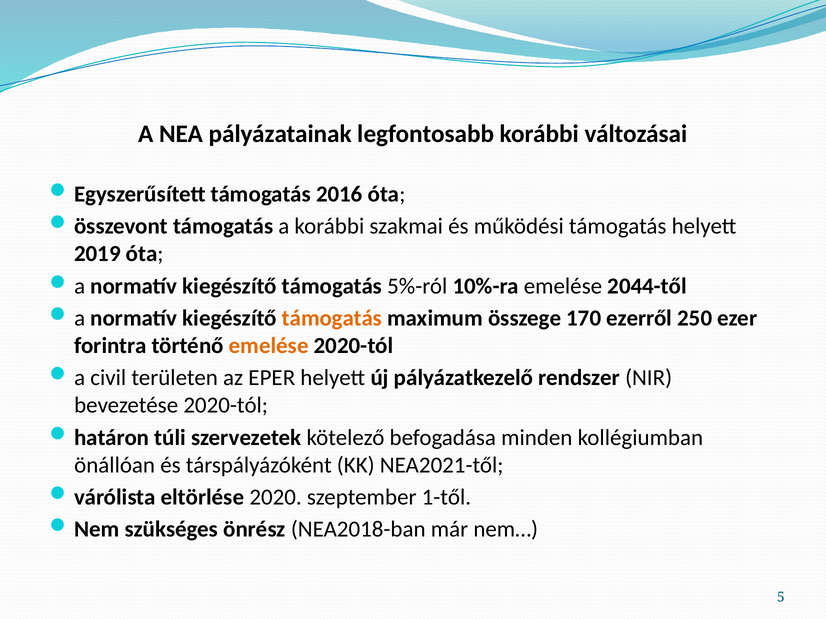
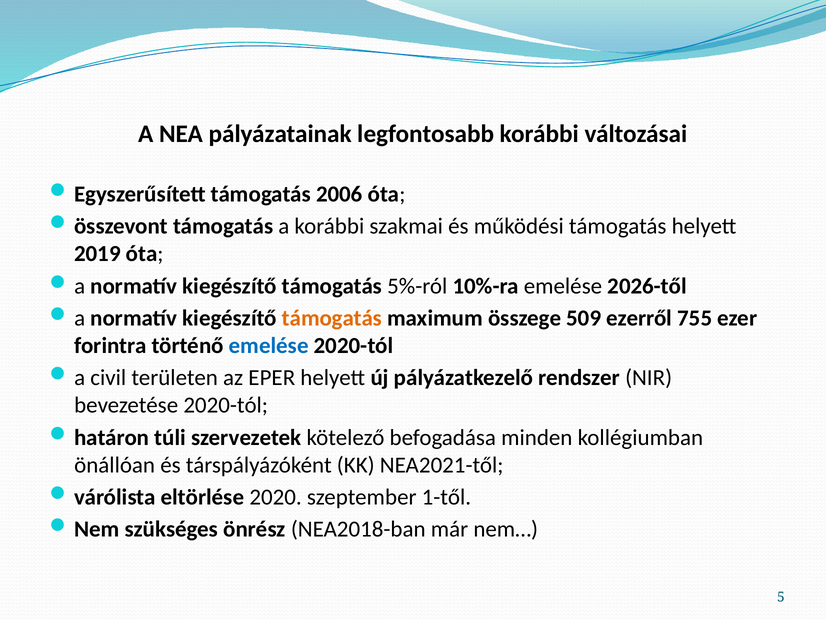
2016: 2016 -> 2006
2044-től: 2044-től -> 2026-től
170: 170 -> 509
250: 250 -> 755
emelése at (269, 346) colour: orange -> blue
